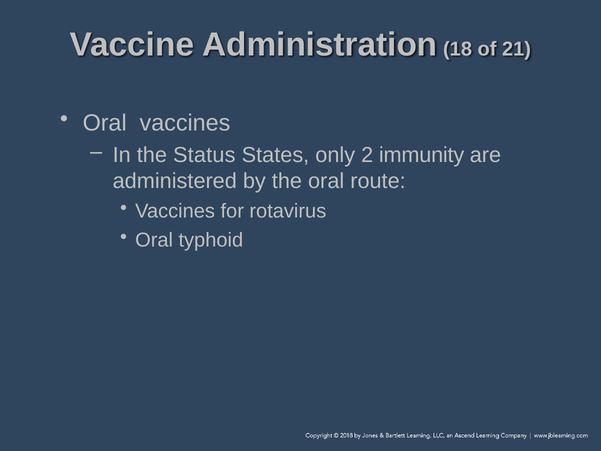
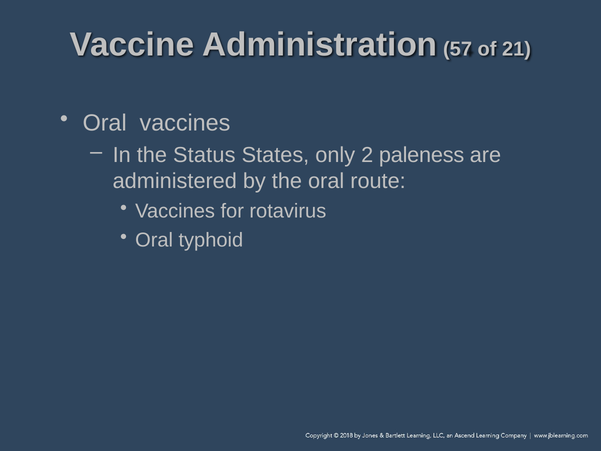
18: 18 -> 57
immunity: immunity -> paleness
